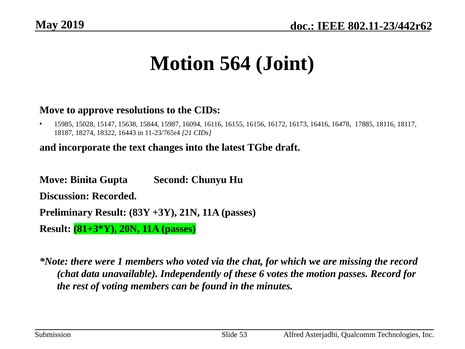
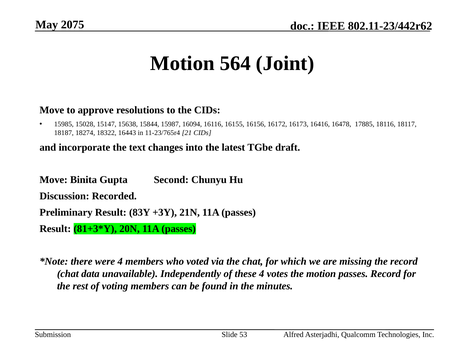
2019: 2019 -> 2075
were 1: 1 -> 4
these 6: 6 -> 4
